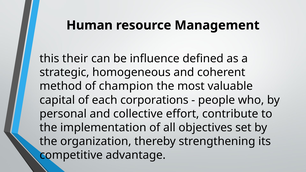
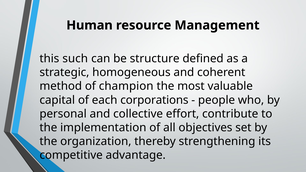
their: their -> such
influence: influence -> structure
